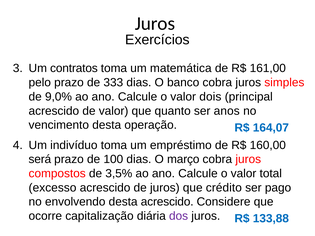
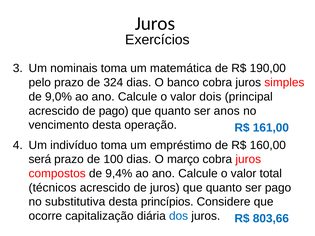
contratos: contratos -> nominais
161,00: 161,00 -> 190,00
333: 333 -> 324
de valor: valor -> pago
164,07: 164,07 -> 161,00
3,5%: 3,5% -> 9,4%
excesso: excesso -> técnicos
juros que crédito: crédito -> quanto
envolvendo: envolvendo -> substitutiva
desta acrescido: acrescido -> princípios
dos colour: purple -> blue
133,88: 133,88 -> 803,66
